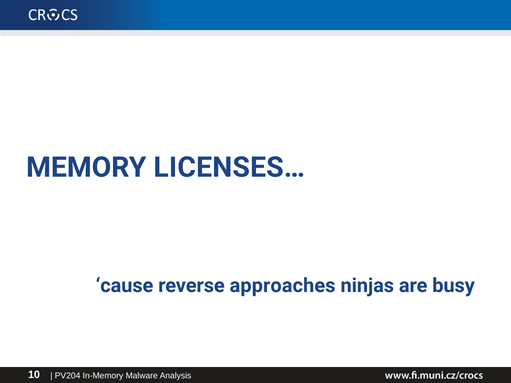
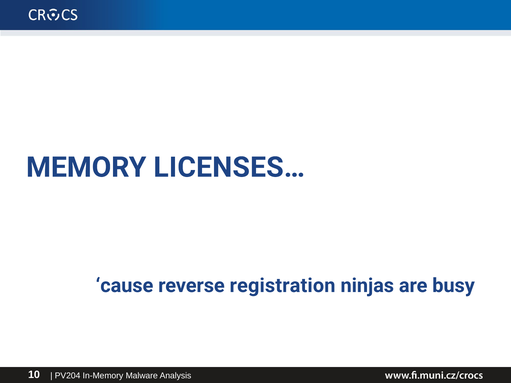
approaches: approaches -> registration
